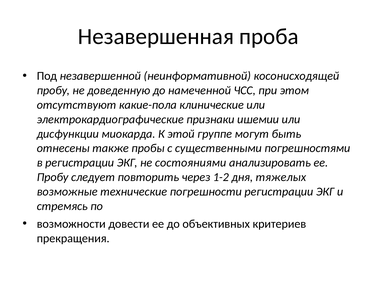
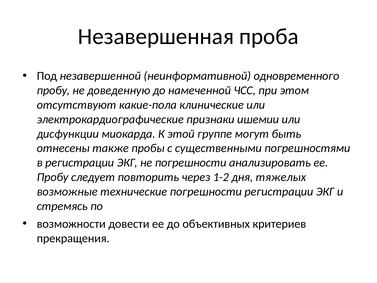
косонисходящей: косонисходящей -> одновременного
не состояниями: состояниями -> погрешности
